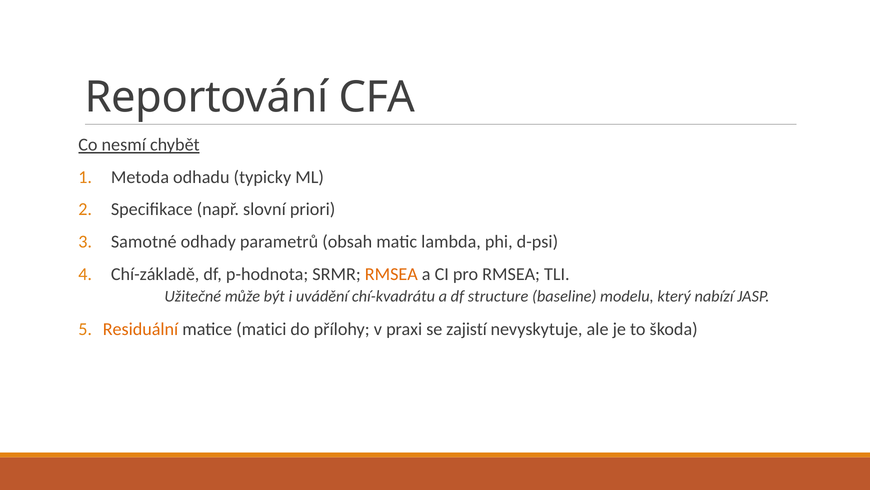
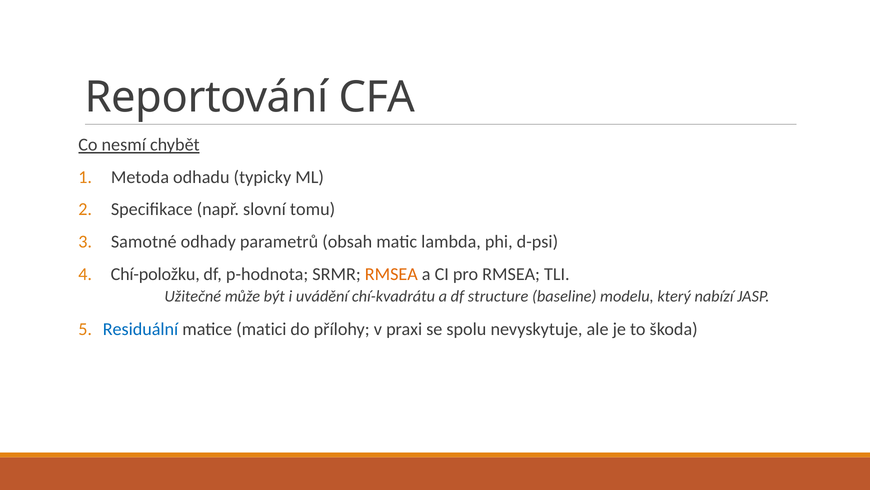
priori: priori -> tomu
Chí-základě: Chí-základě -> Chí-položku
Residuální colour: orange -> blue
zajistí: zajistí -> spolu
